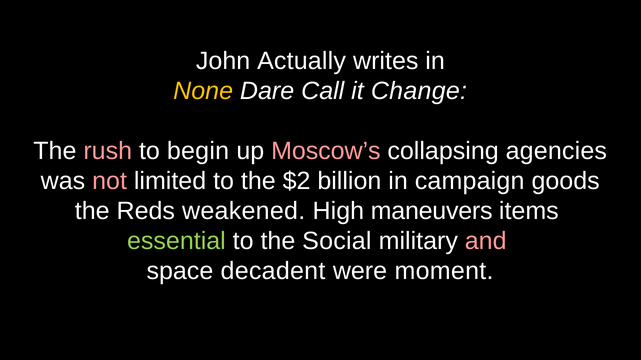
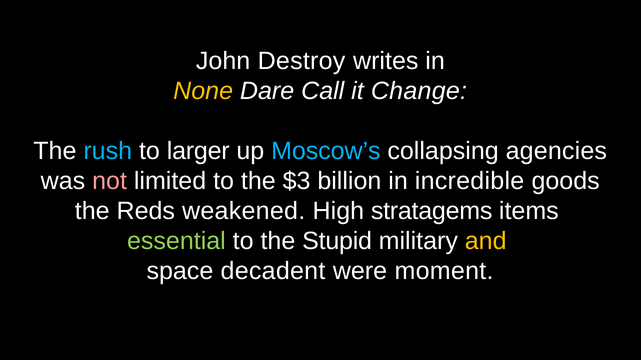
Actually: Actually -> Destroy
rush colour: pink -> light blue
begin: begin -> larger
Moscow’s colour: pink -> light blue
$2: $2 -> $3
campaign: campaign -> incredible
maneuvers: maneuvers -> stratagems
Social: Social -> Stupid
and colour: pink -> yellow
